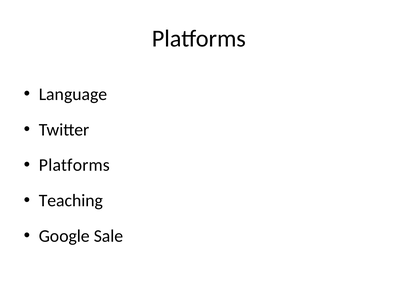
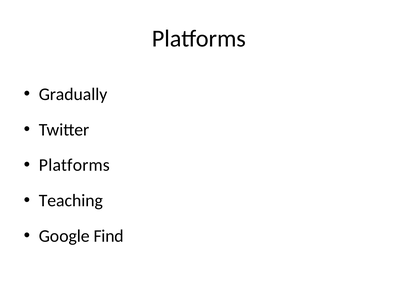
Language: Language -> Gradually
Sale: Sale -> Find
